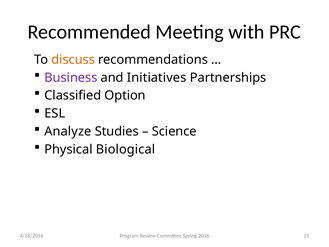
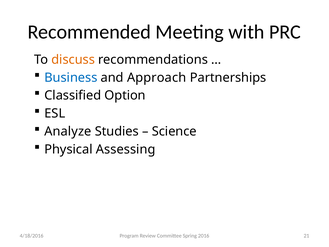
Business colour: purple -> blue
Initiatives: Initiatives -> Approach
Biological: Biological -> Assessing
